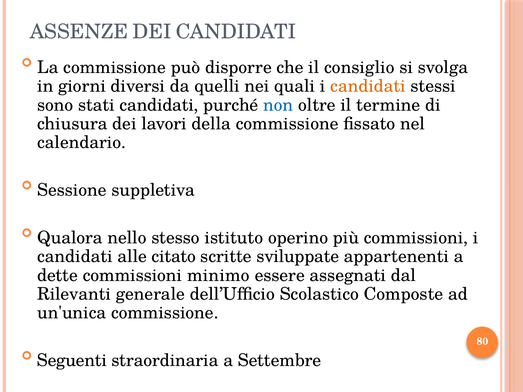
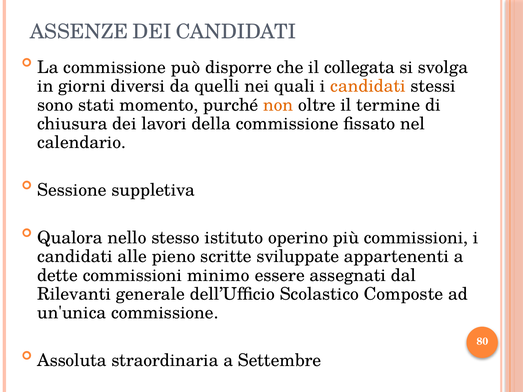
consiglio: consiglio -> collegata
stati candidati: candidati -> momento
non colour: blue -> orange
citato: citato -> pieno
Seguenti: Seguenti -> Assoluta
